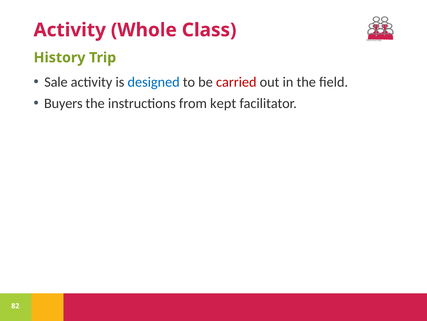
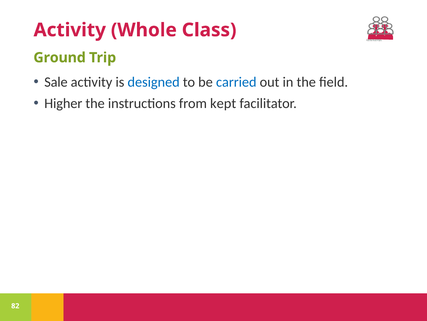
History: History -> Ground
carried colour: red -> blue
Buyers: Buyers -> Higher
